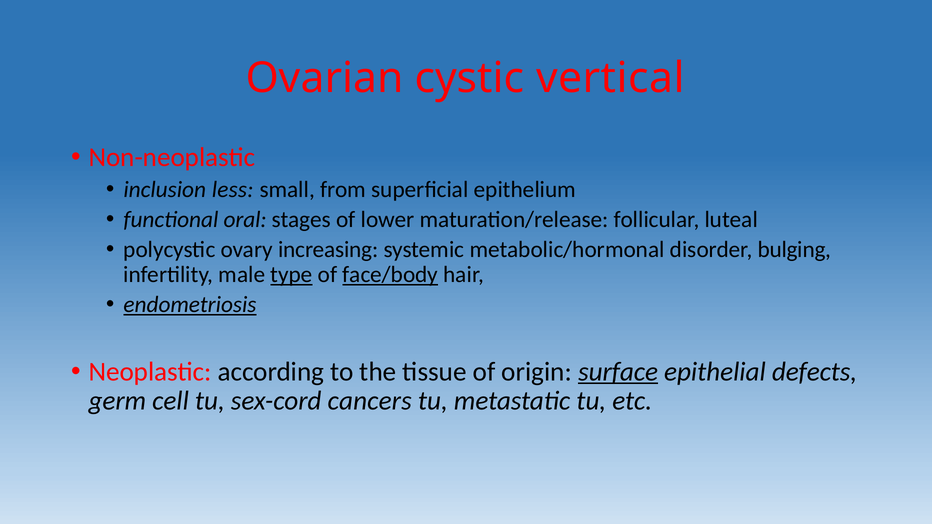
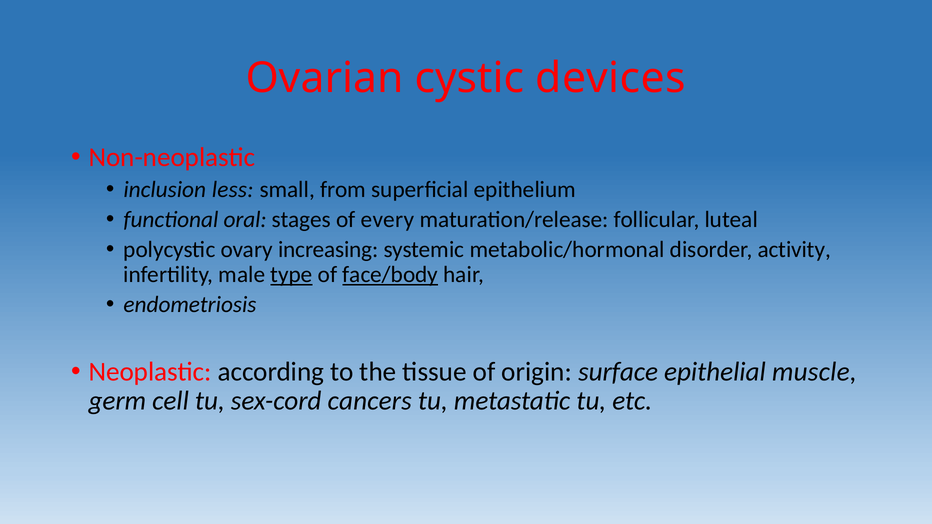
vertical: vertical -> devices
lower: lower -> every
bulging: bulging -> activity
endometriosis underline: present -> none
surface underline: present -> none
defects: defects -> muscle
